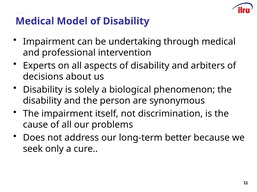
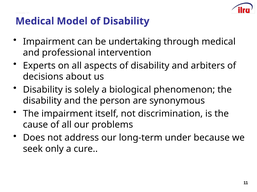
better: better -> under
